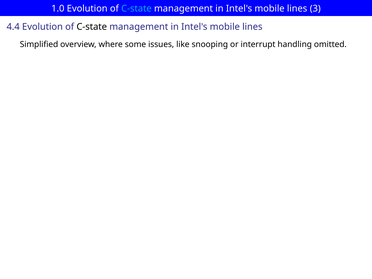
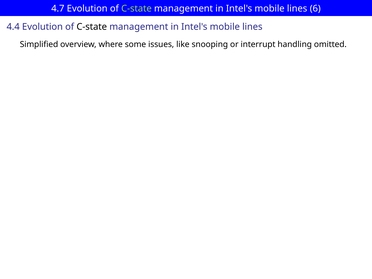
1.0: 1.0 -> 4.7
C-state at (136, 9) colour: light blue -> light green
3: 3 -> 6
